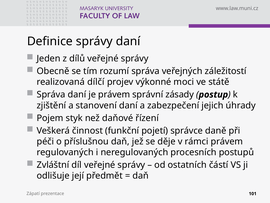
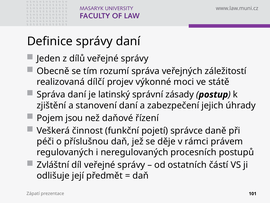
je právem: právem -> latinský
styk: styk -> jsou
